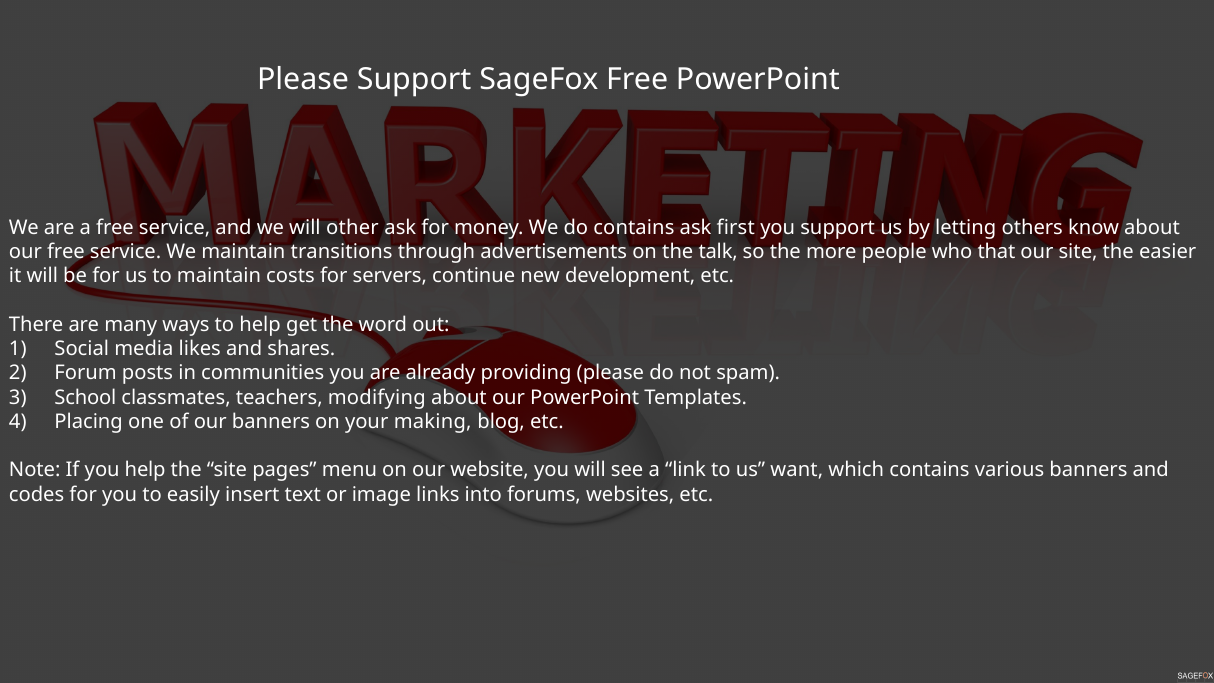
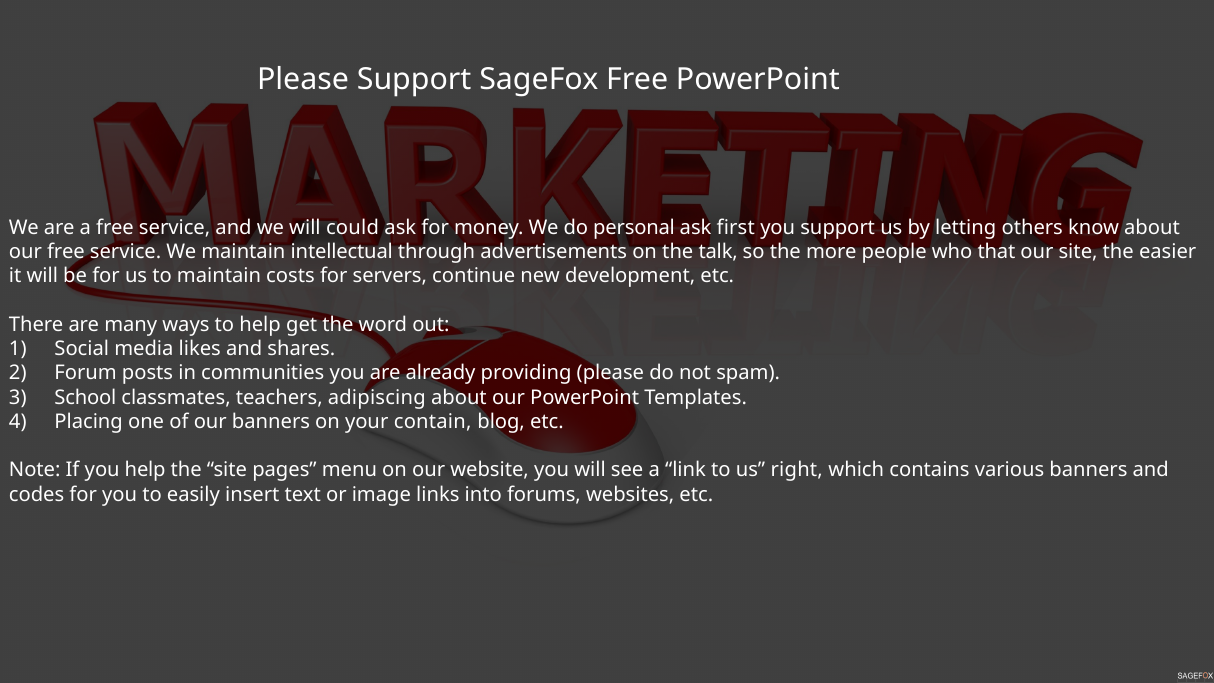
other: other -> could
do contains: contains -> personal
transitions: transitions -> intellectual
modifying: modifying -> adipiscing
making: making -> contain
want: want -> right
